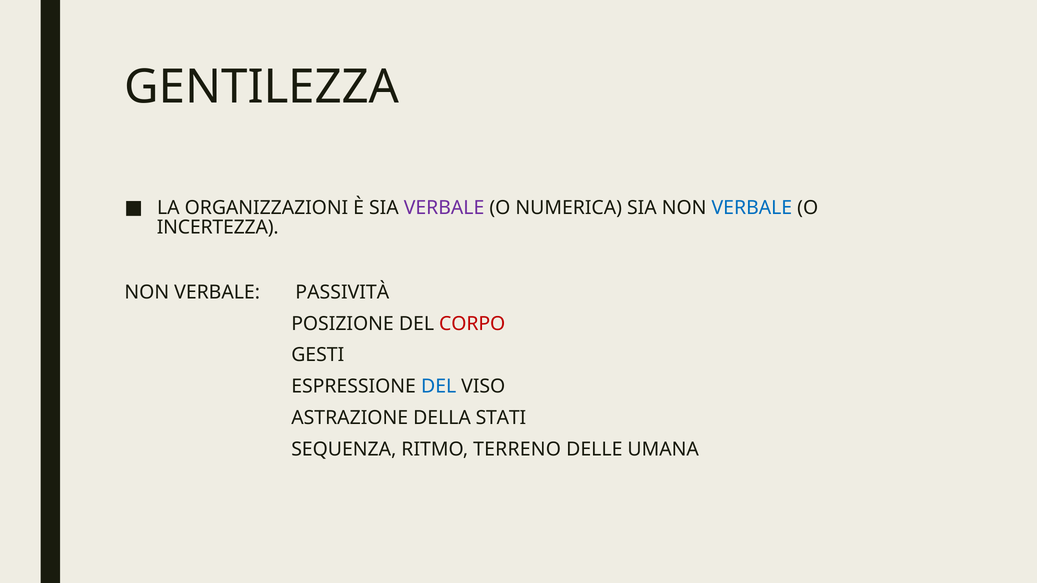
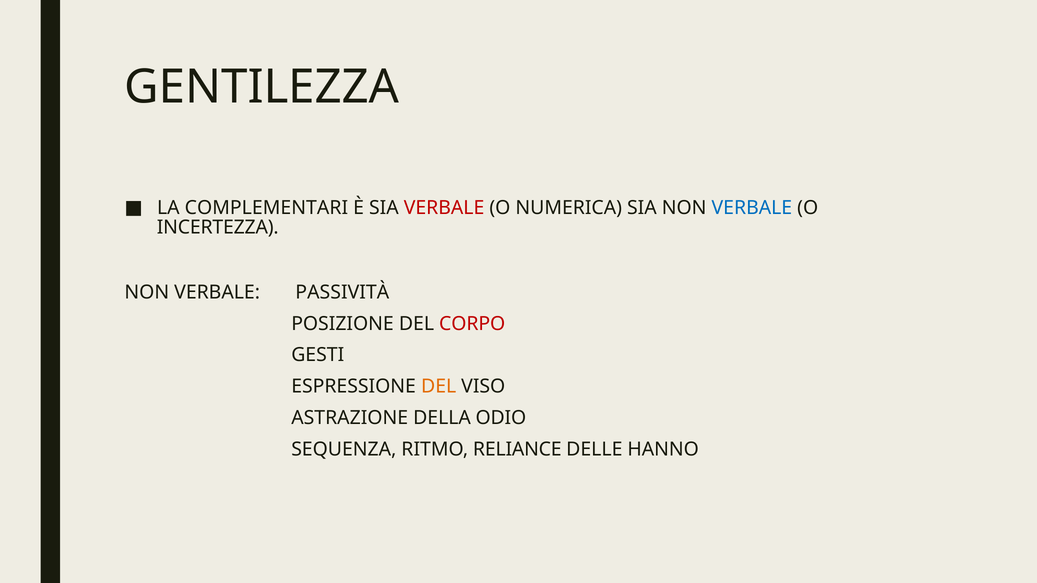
ORGANIZZAZIONI: ORGANIZZAZIONI -> COMPLEMENTARI
VERBALE at (444, 208) colour: purple -> red
DEL at (439, 387) colour: blue -> orange
STATI: STATI -> ODIO
TERRENO: TERRENO -> RELIANCE
UMANA: UMANA -> HANNO
